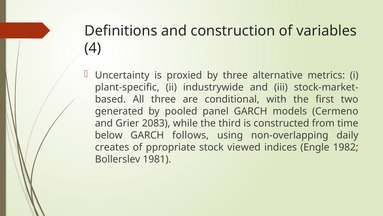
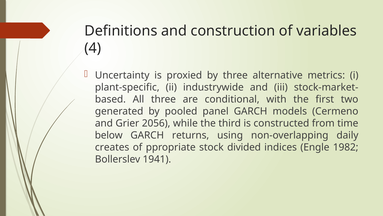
2083: 2083 -> 2056
follows: follows -> returns
viewed: viewed -> divided
1981: 1981 -> 1941
